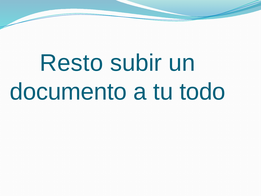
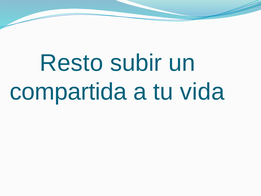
documento: documento -> compartida
todo: todo -> vida
